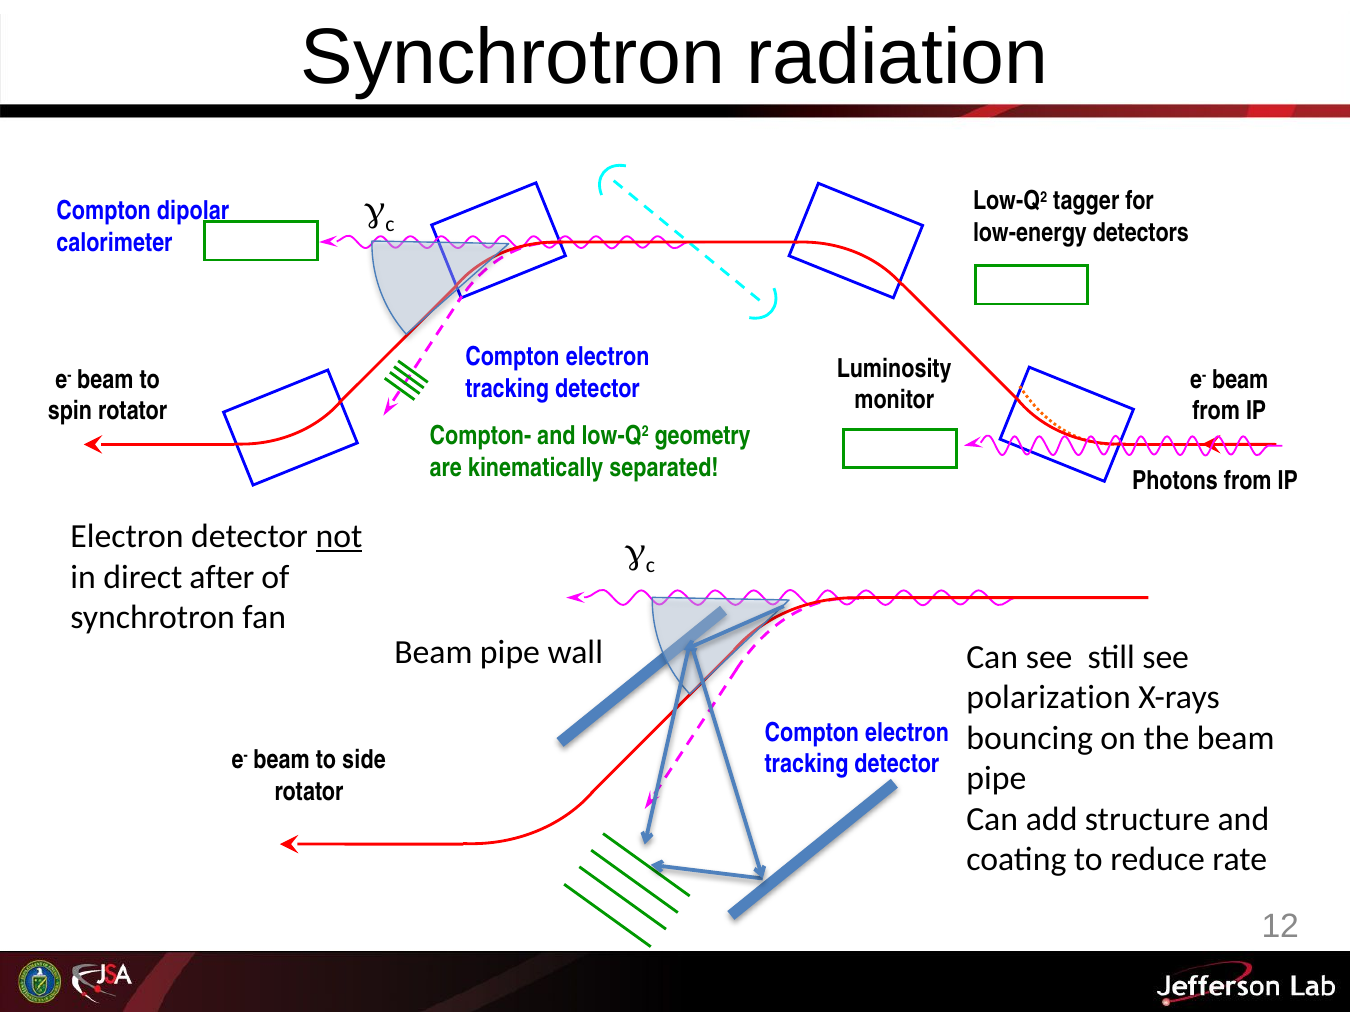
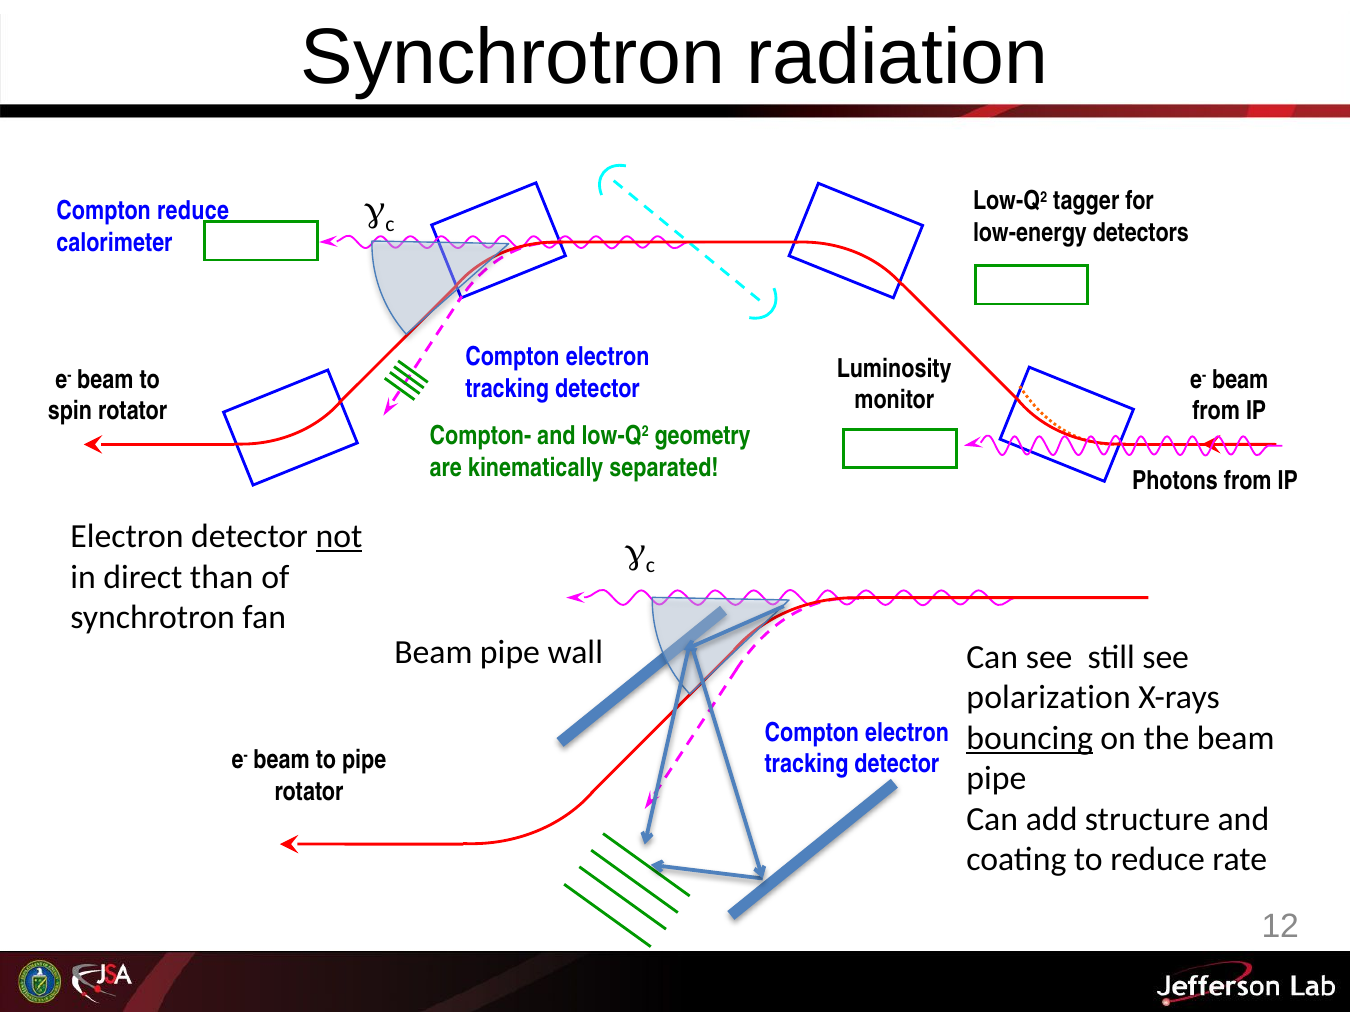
Compton dipolar: dipolar -> reduce
after: after -> than
bouncing underline: none -> present
to side: side -> pipe
